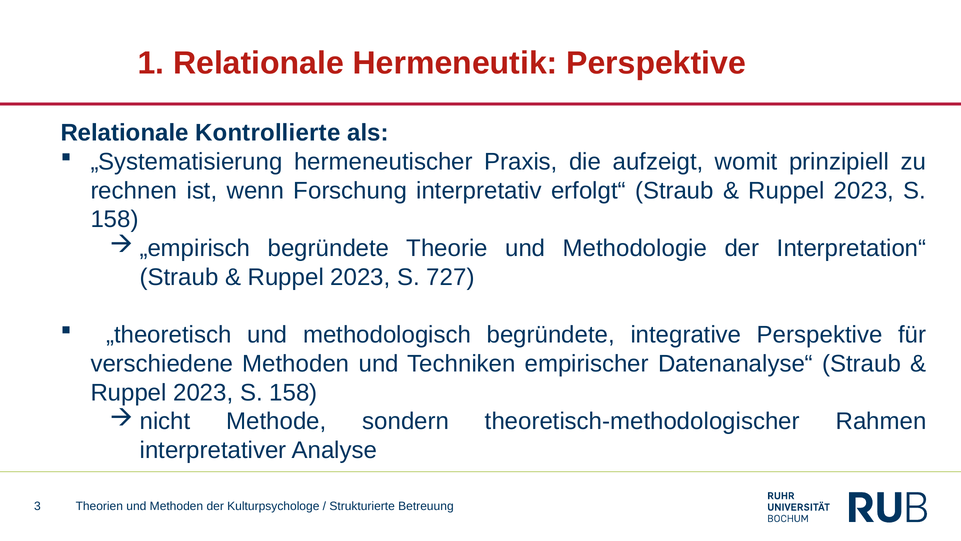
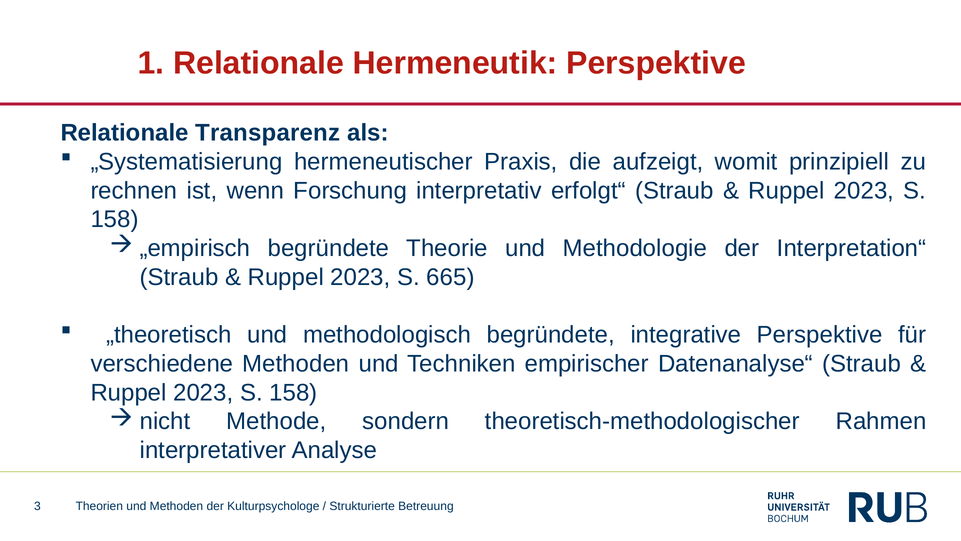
Kontrollierte: Kontrollierte -> Transparenz
727: 727 -> 665
